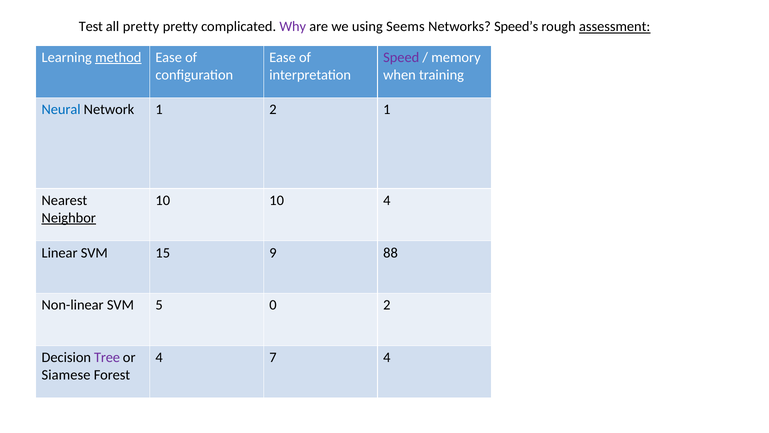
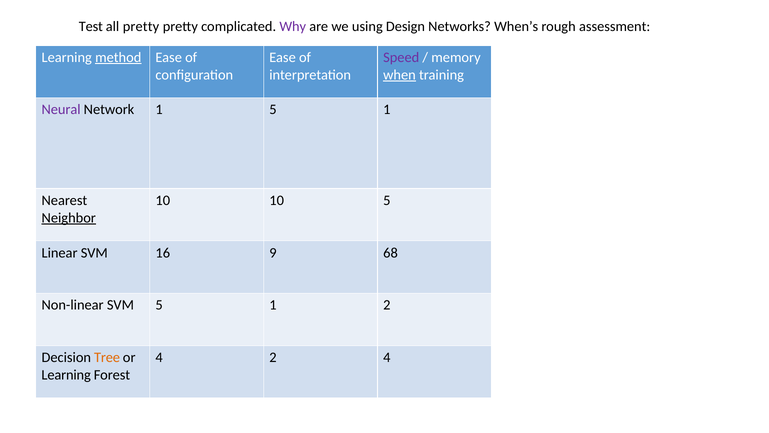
Seems: Seems -> Design
Speed’s: Speed’s -> When’s
assessment underline: present -> none
when underline: none -> present
Neural colour: blue -> purple
1 2: 2 -> 5
10 4: 4 -> 5
15: 15 -> 16
88: 88 -> 68
SVM 5 0: 0 -> 1
Tree colour: purple -> orange
4 7: 7 -> 2
Siamese at (66, 375): Siamese -> Learning
